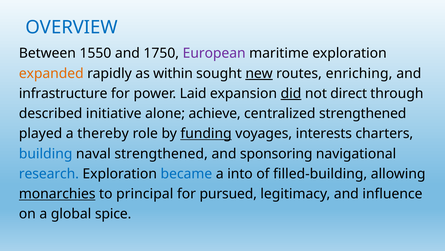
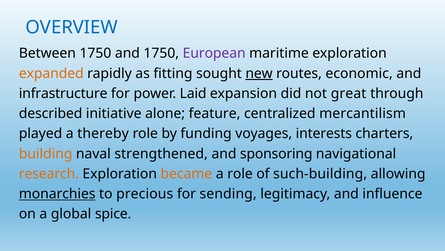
Between 1550: 1550 -> 1750
within: within -> fitting
enriching: enriching -> economic
did underline: present -> none
direct: direct -> great
achieve: achieve -> feature
centralized strengthened: strengthened -> mercantilism
funding underline: present -> none
building colour: blue -> orange
research colour: blue -> orange
became colour: blue -> orange
a into: into -> role
filled-building: filled-building -> such-building
principal: principal -> precious
pursued: pursued -> sending
